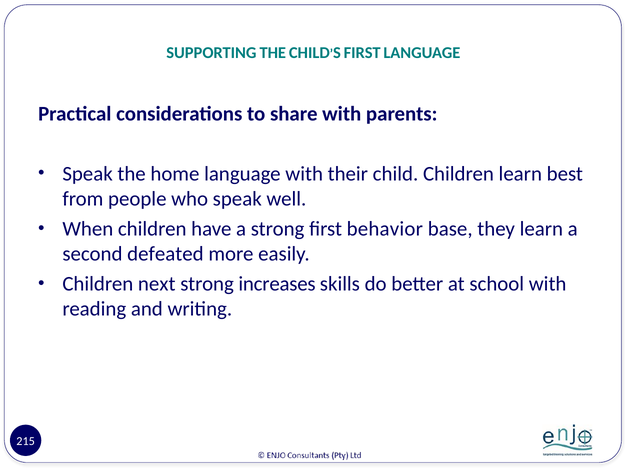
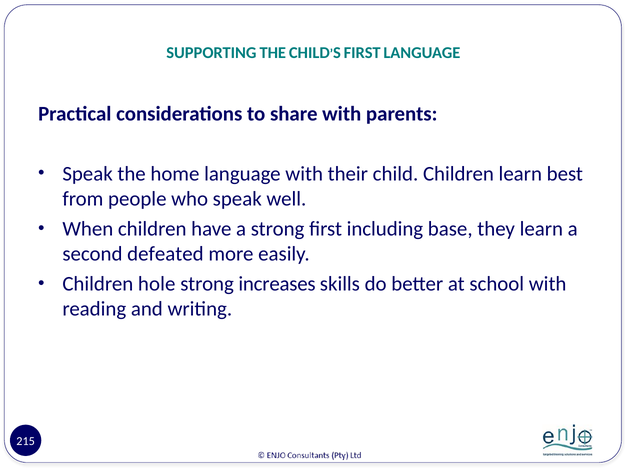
behavior: behavior -> including
next: next -> hole
